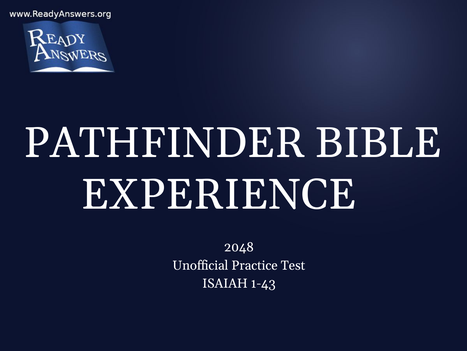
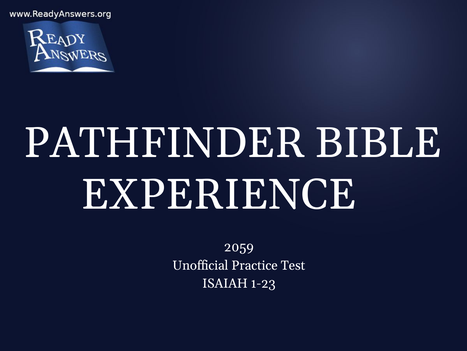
2048: 2048 -> 2059
1-43: 1-43 -> 1-23
